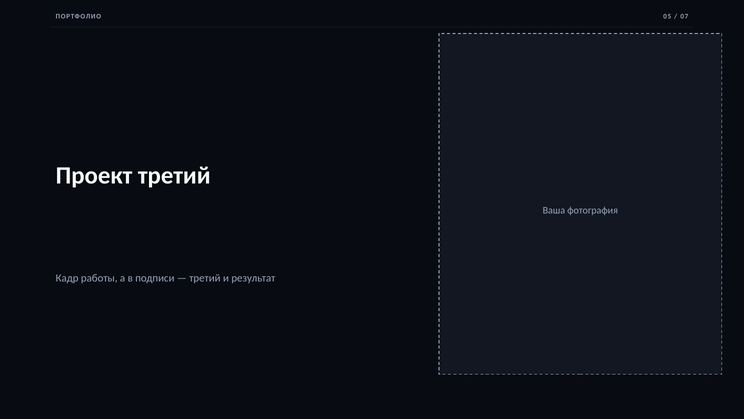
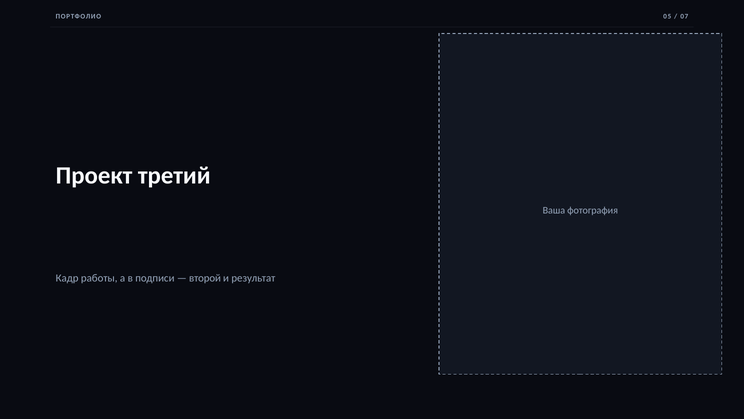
третий at (205, 278): третий -> второй
